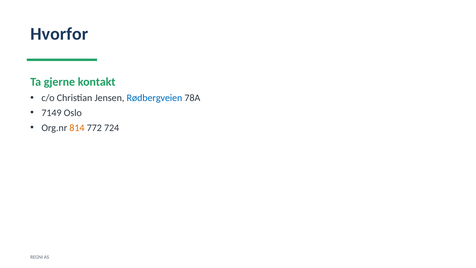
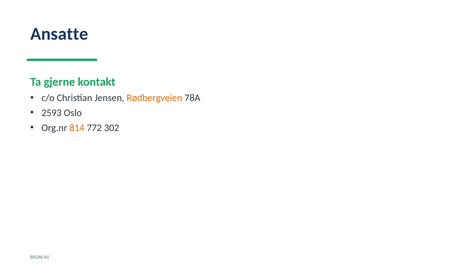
Hvorfor: Hvorfor -> Ansatte
Rødbergveien colour: blue -> orange
7149: 7149 -> 2593
724: 724 -> 302
